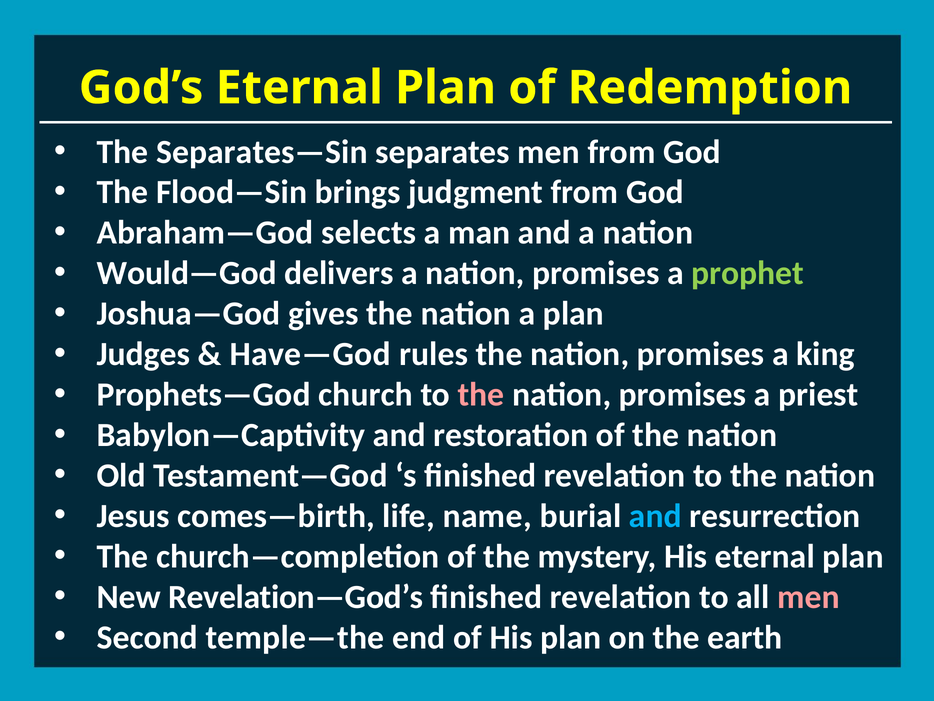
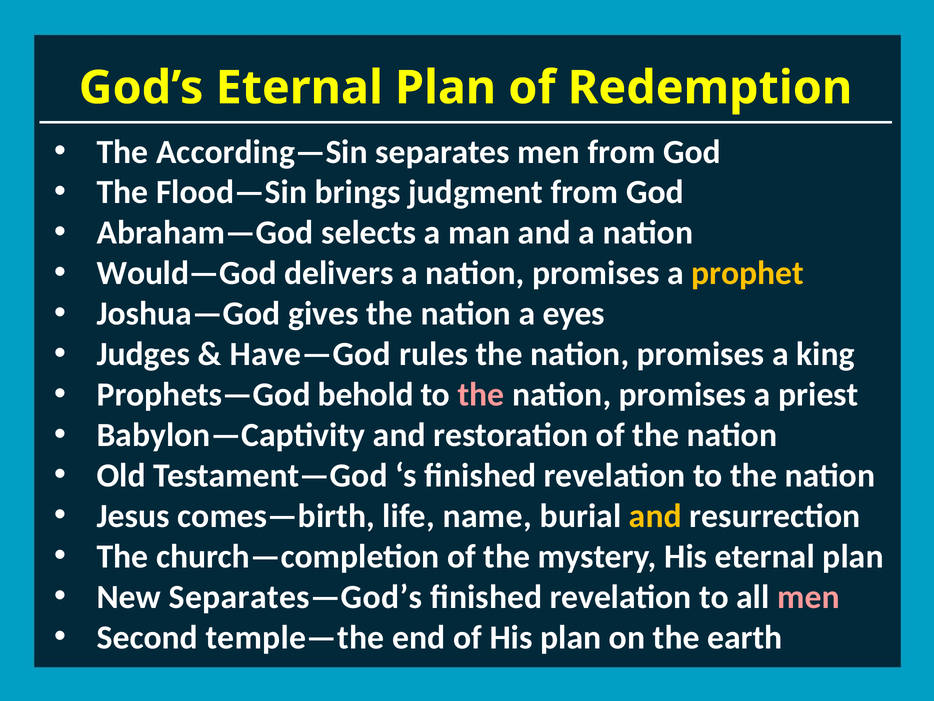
Separates—Sin: Separates—Sin -> According—Sin
prophet colour: light green -> yellow
a plan: plan -> eyes
church: church -> behold
and at (655, 516) colour: light blue -> yellow
Revelation—God’s: Revelation—God’s -> Separates—God’s
